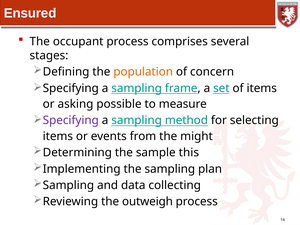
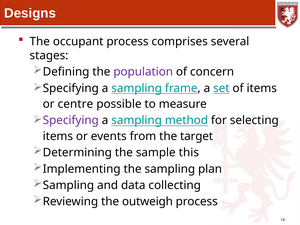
Ensured: Ensured -> Designs
population colour: orange -> purple
asking: asking -> centre
might: might -> target
